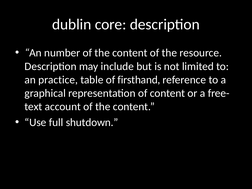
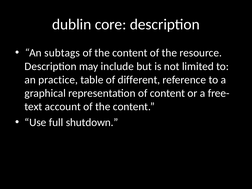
number: number -> subtags
firsthand: firsthand -> different
